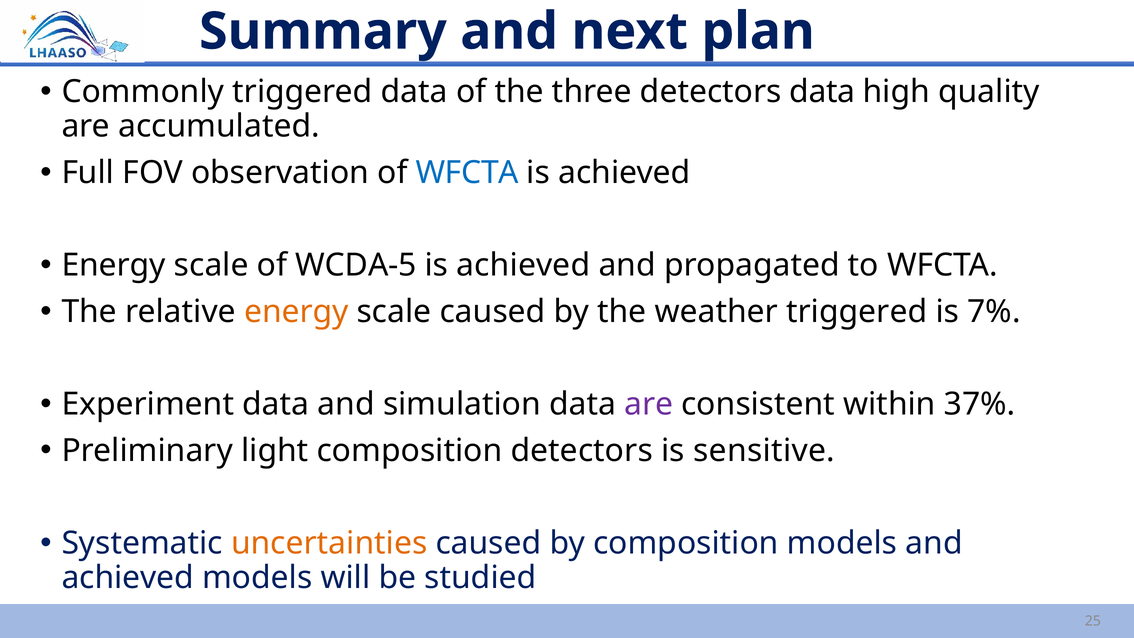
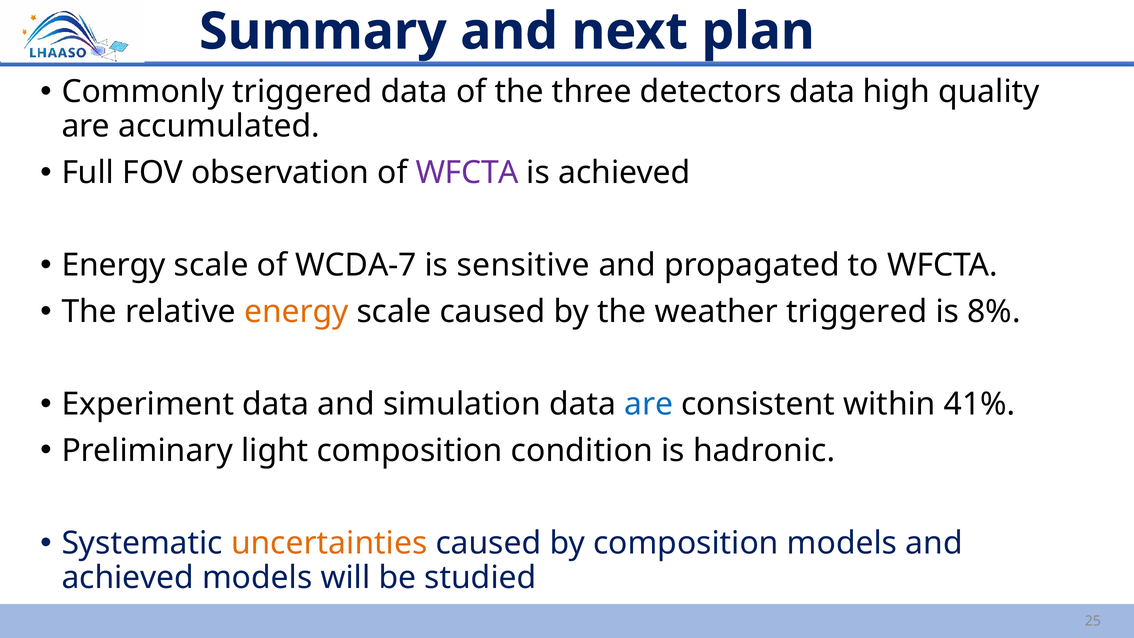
WFCTA at (467, 173) colour: blue -> purple
WCDA-5: WCDA-5 -> WCDA-7
achieved at (523, 265): achieved -> sensitive
7%: 7% -> 8%
are at (649, 404) colour: purple -> blue
37%: 37% -> 41%
composition detectors: detectors -> condition
sensitive: sensitive -> hadronic
